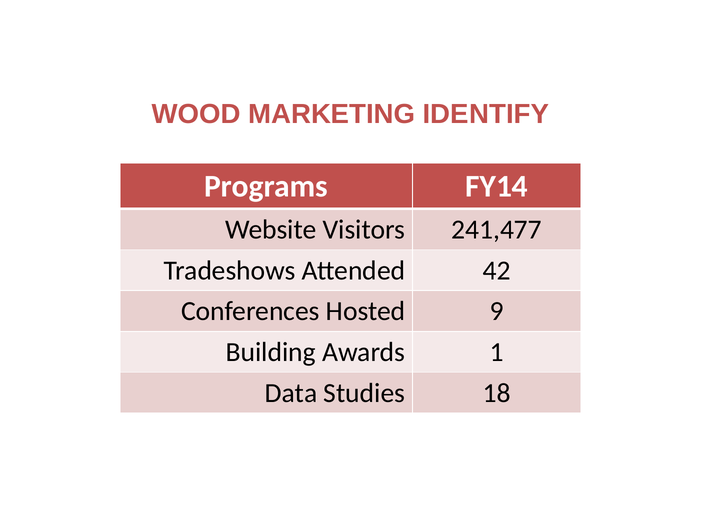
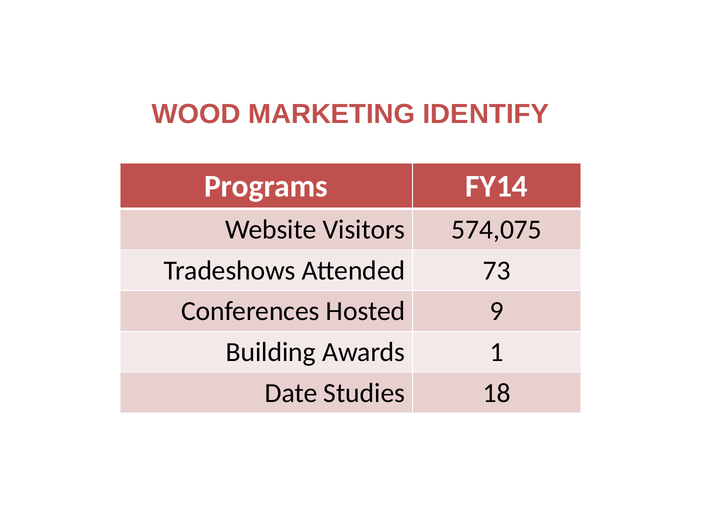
241,477: 241,477 -> 574,075
42: 42 -> 73
Data: Data -> Date
